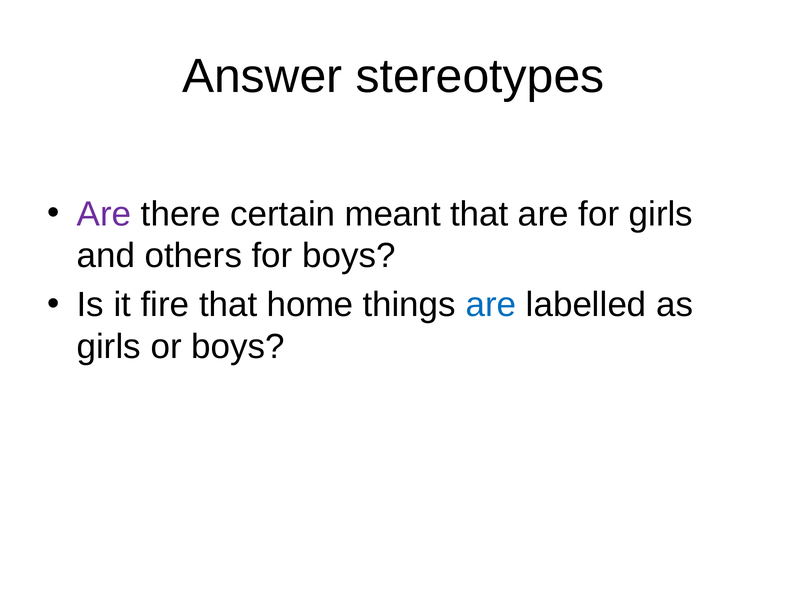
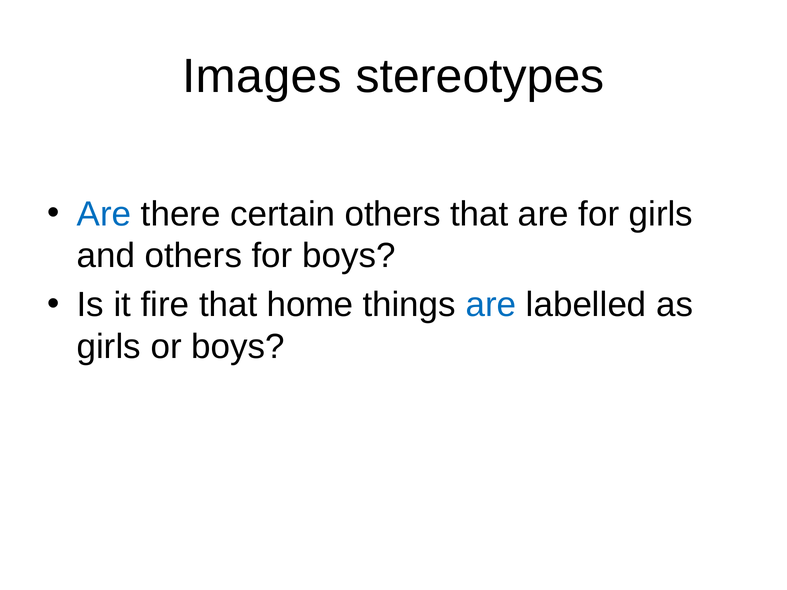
Answer: Answer -> Images
Are at (104, 214) colour: purple -> blue
certain meant: meant -> others
